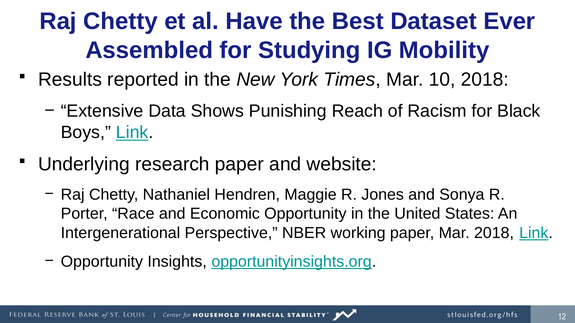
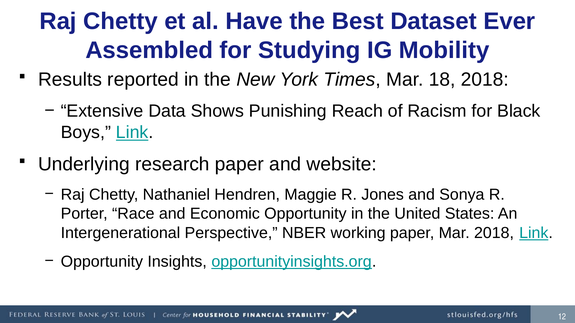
10: 10 -> 18
